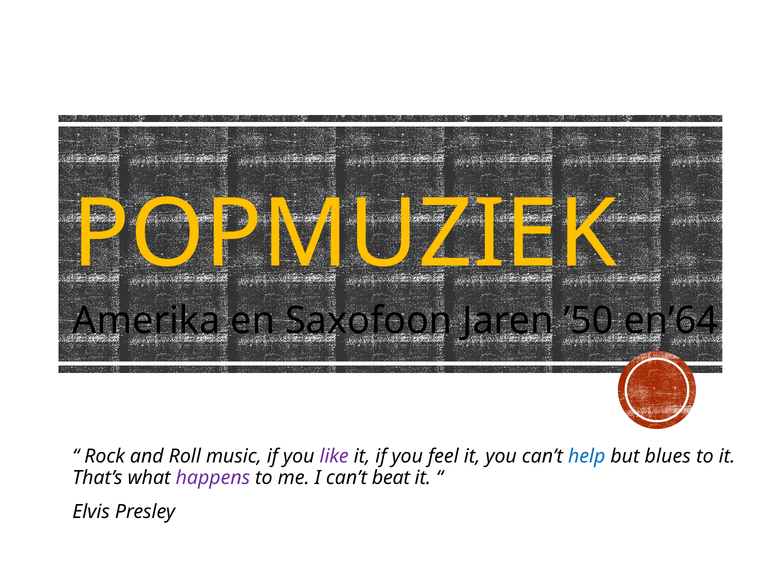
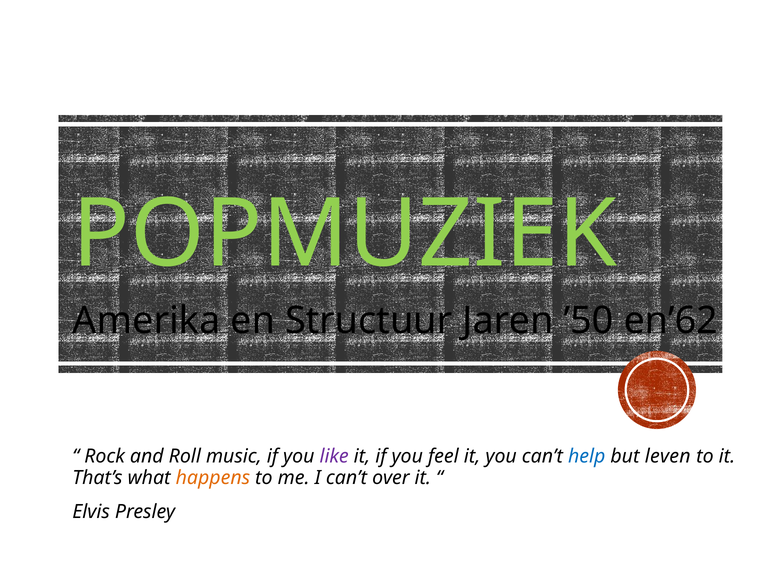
POPMUZIEK colour: yellow -> light green
Saxofoon: Saxofoon -> Structuur
en’64: en’64 -> en’62
blues: blues -> leven
happens colour: purple -> orange
beat: beat -> over
